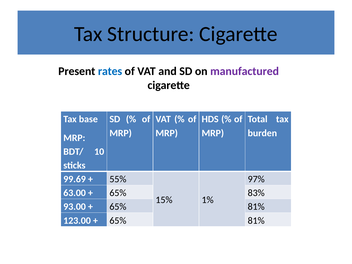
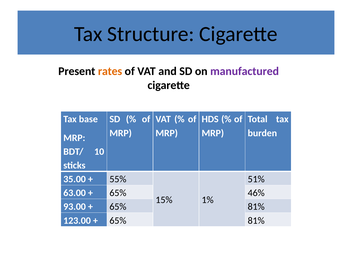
rates colour: blue -> orange
99.69: 99.69 -> 35.00
97%: 97% -> 51%
83%: 83% -> 46%
